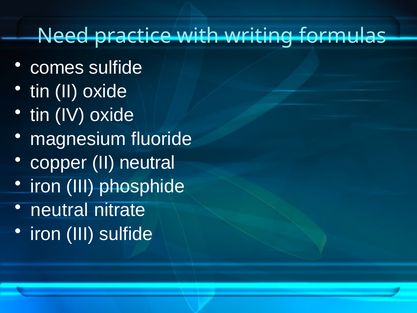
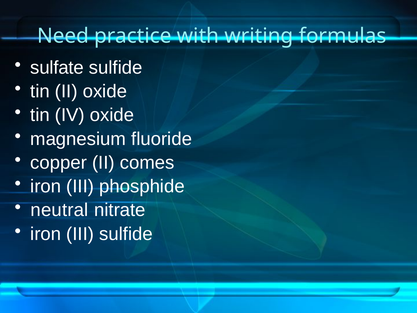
comes: comes -> sulfate
II neutral: neutral -> comes
